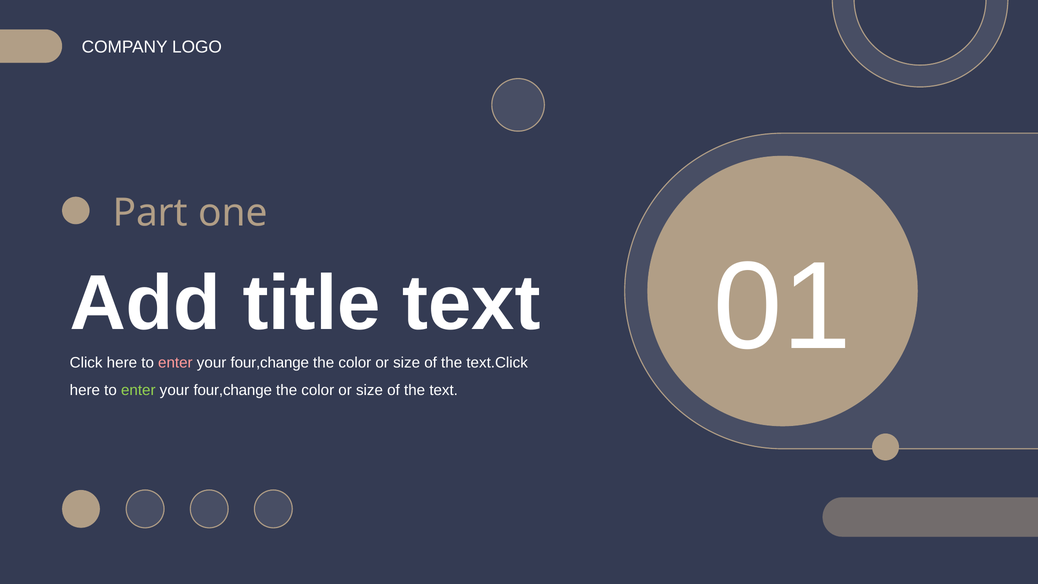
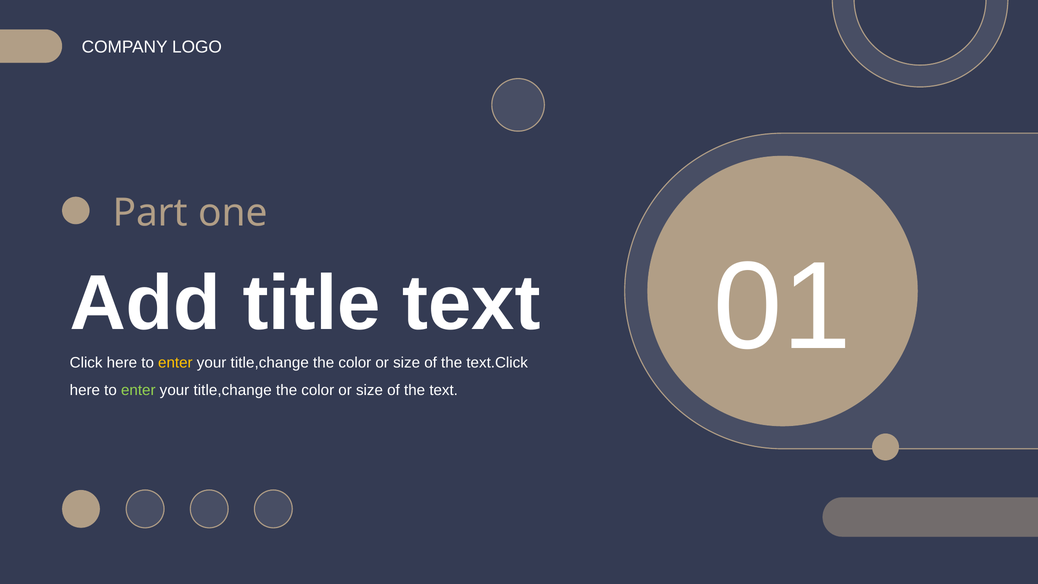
enter at (175, 363) colour: pink -> yellow
four,change at (270, 363): four,change -> title,change
four,change at (233, 390): four,change -> title,change
